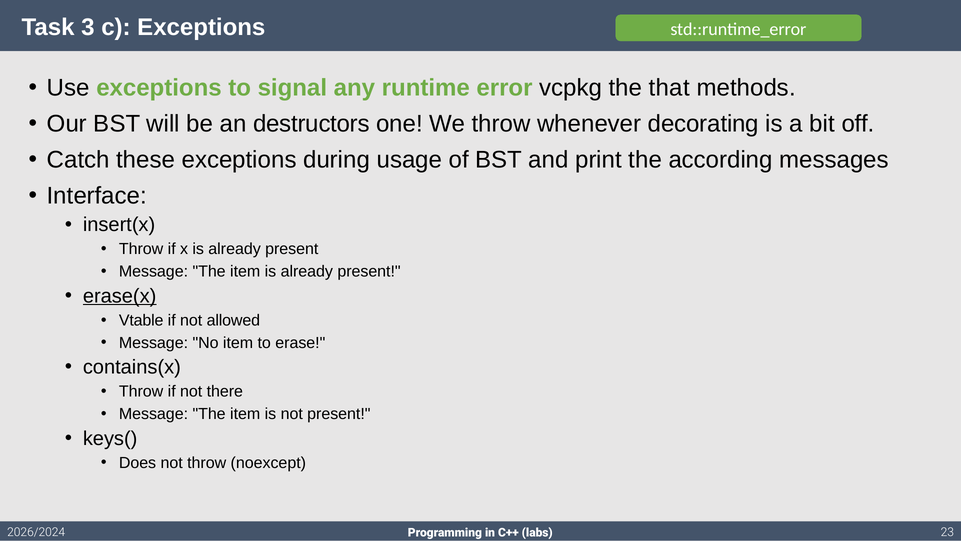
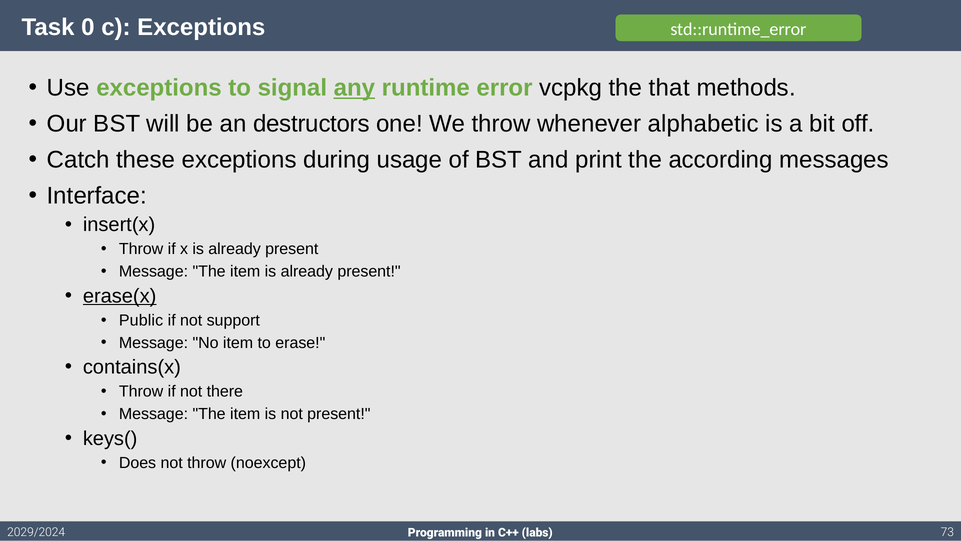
3: 3 -> 0
any underline: none -> present
decorating: decorating -> alphabetic
Vtable: Vtable -> Public
allowed: allowed -> support
2026/2024: 2026/2024 -> 2029/2024
23: 23 -> 73
